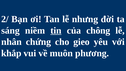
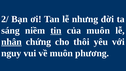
của chông: chông -> muôn
nhân underline: none -> present
gieo: gieo -> thôi
khắp: khắp -> nguy
